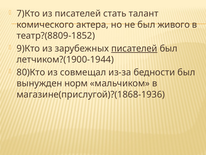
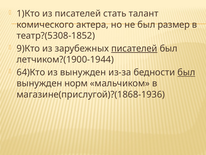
7)Кто: 7)Кто -> 1)Кто
живого: живого -> размер
театр?(8809-1852: театр?(8809-1852 -> театр?(5308-1852
80)Кто: 80)Кто -> 64)Кто
из совмещал: совмещал -> вынужден
был at (186, 72) underline: none -> present
